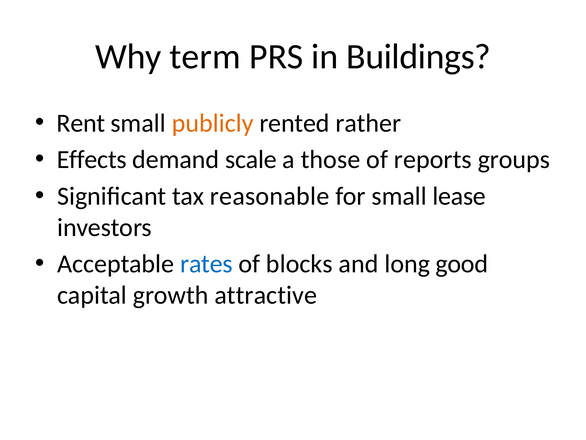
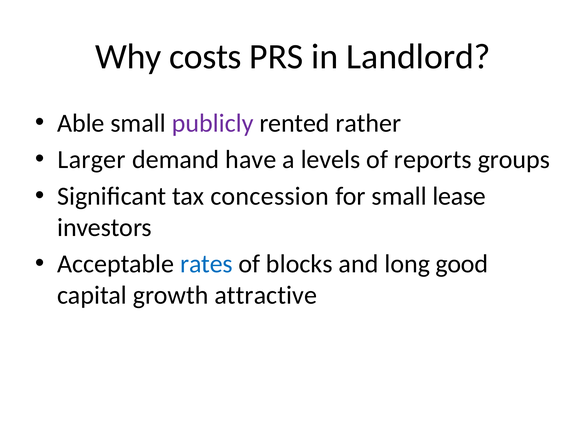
term: term -> costs
Buildings: Buildings -> Landlord
Rent: Rent -> Able
publicly colour: orange -> purple
Effects: Effects -> Larger
scale: scale -> have
those: those -> levels
reasonable: reasonable -> concession
